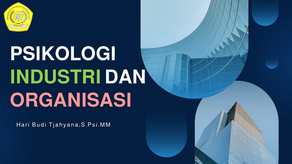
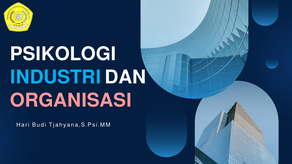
INDUSTRI colour: light green -> light blue
